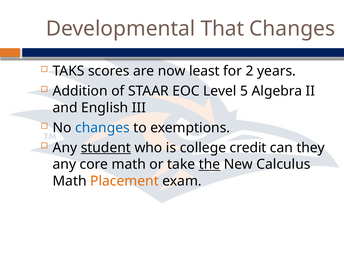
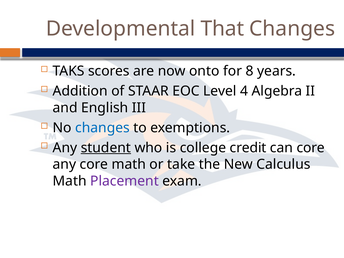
least: least -> onto
2: 2 -> 8
5: 5 -> 4
can they: they -> core
the underline: present -> none
Placement colour: orange -> purple
